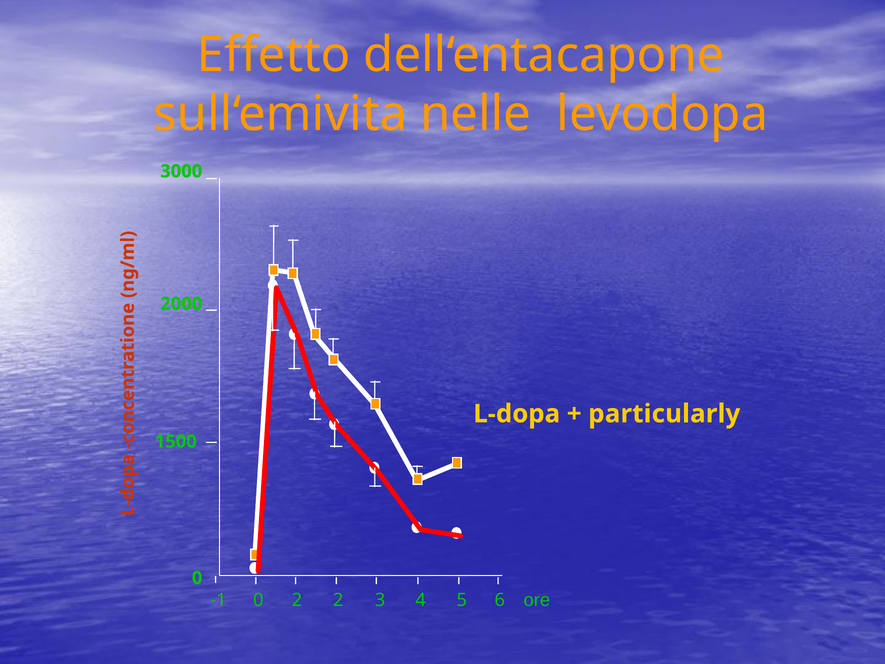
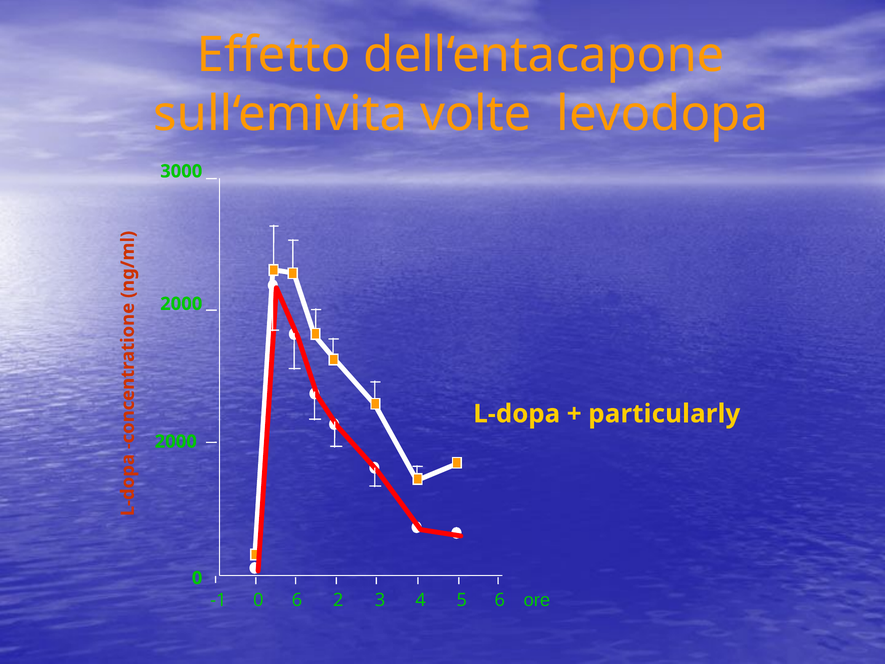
nelle: nelle -> volte
1500 at (176, 441): 1500 -> 2000
0 2: 2 -> 6
